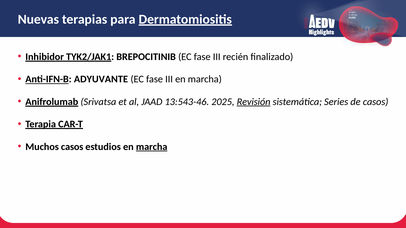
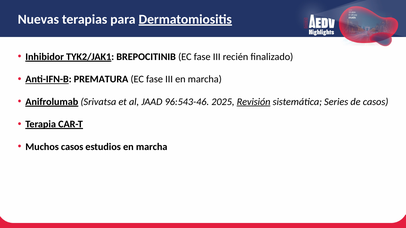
ADYUVANTE: ADYUVANTE -> PREMATURA
13:543-46: 13:543-46 -> 96:543-46
marcha at (152, 147) underline: present -> none
